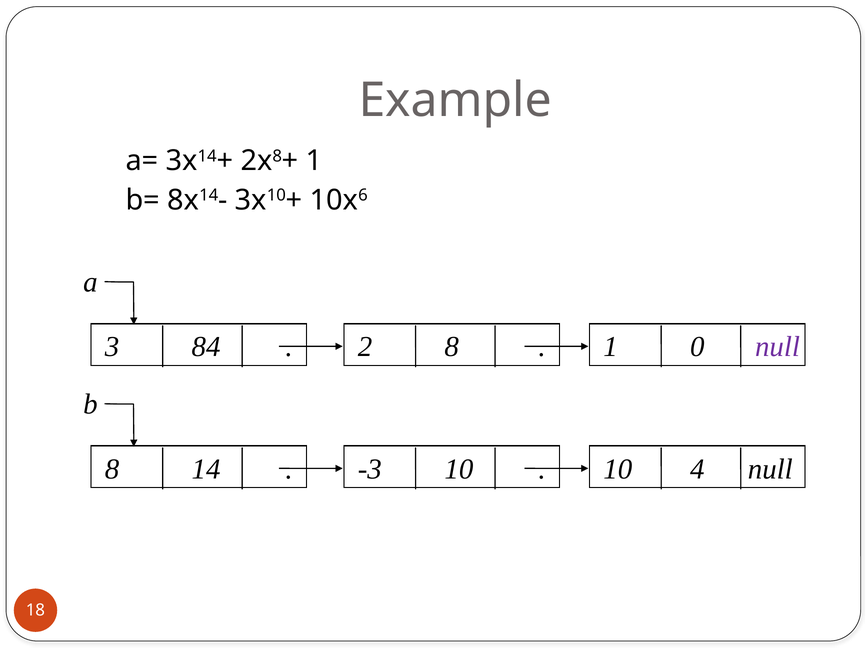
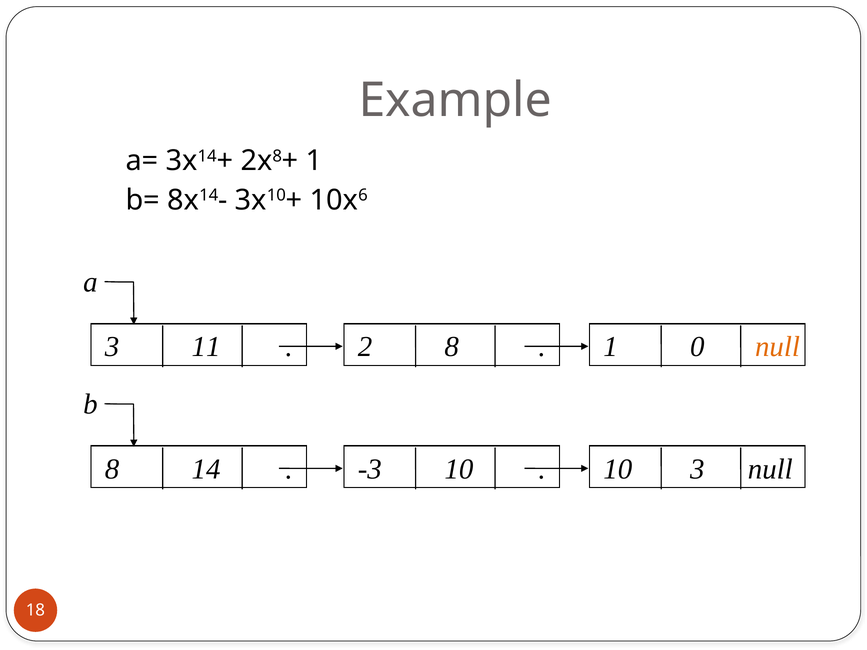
84: 84 -> 11
null at (777, 347) colour: purple -> orange
10 4: 4 -> 3
